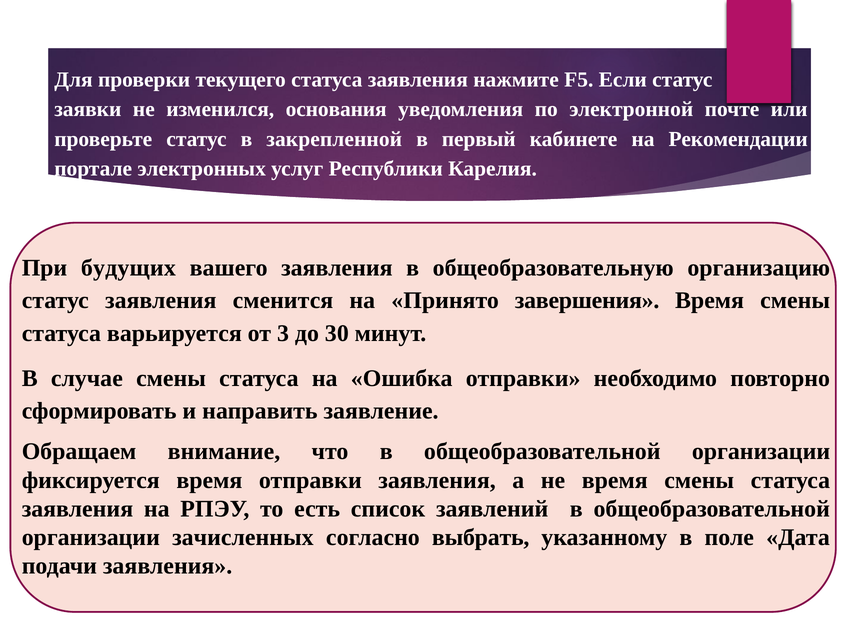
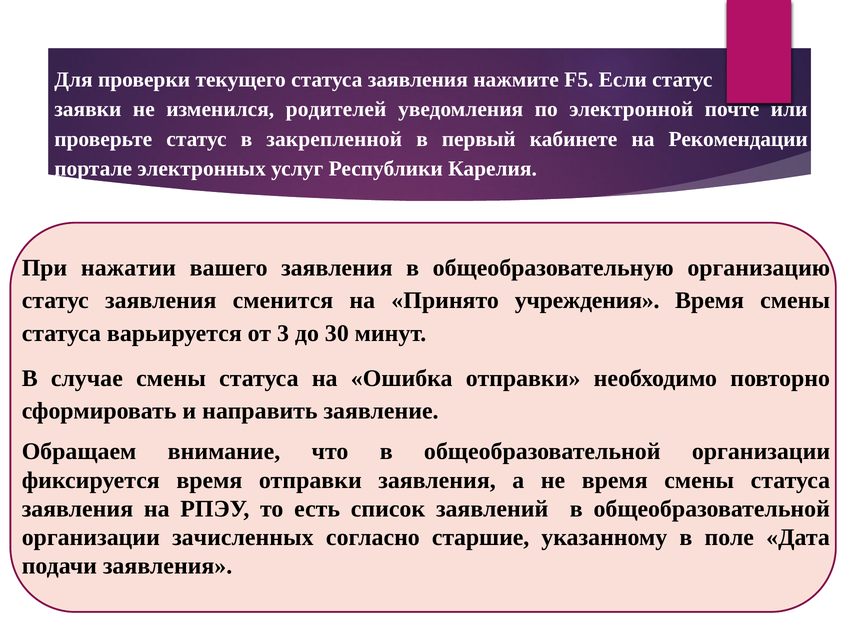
основания: основания -> родителей
будущих: будущих -> нажатии
завершения: завершения -> учреждения
выбрать: выбрать -> старшие
